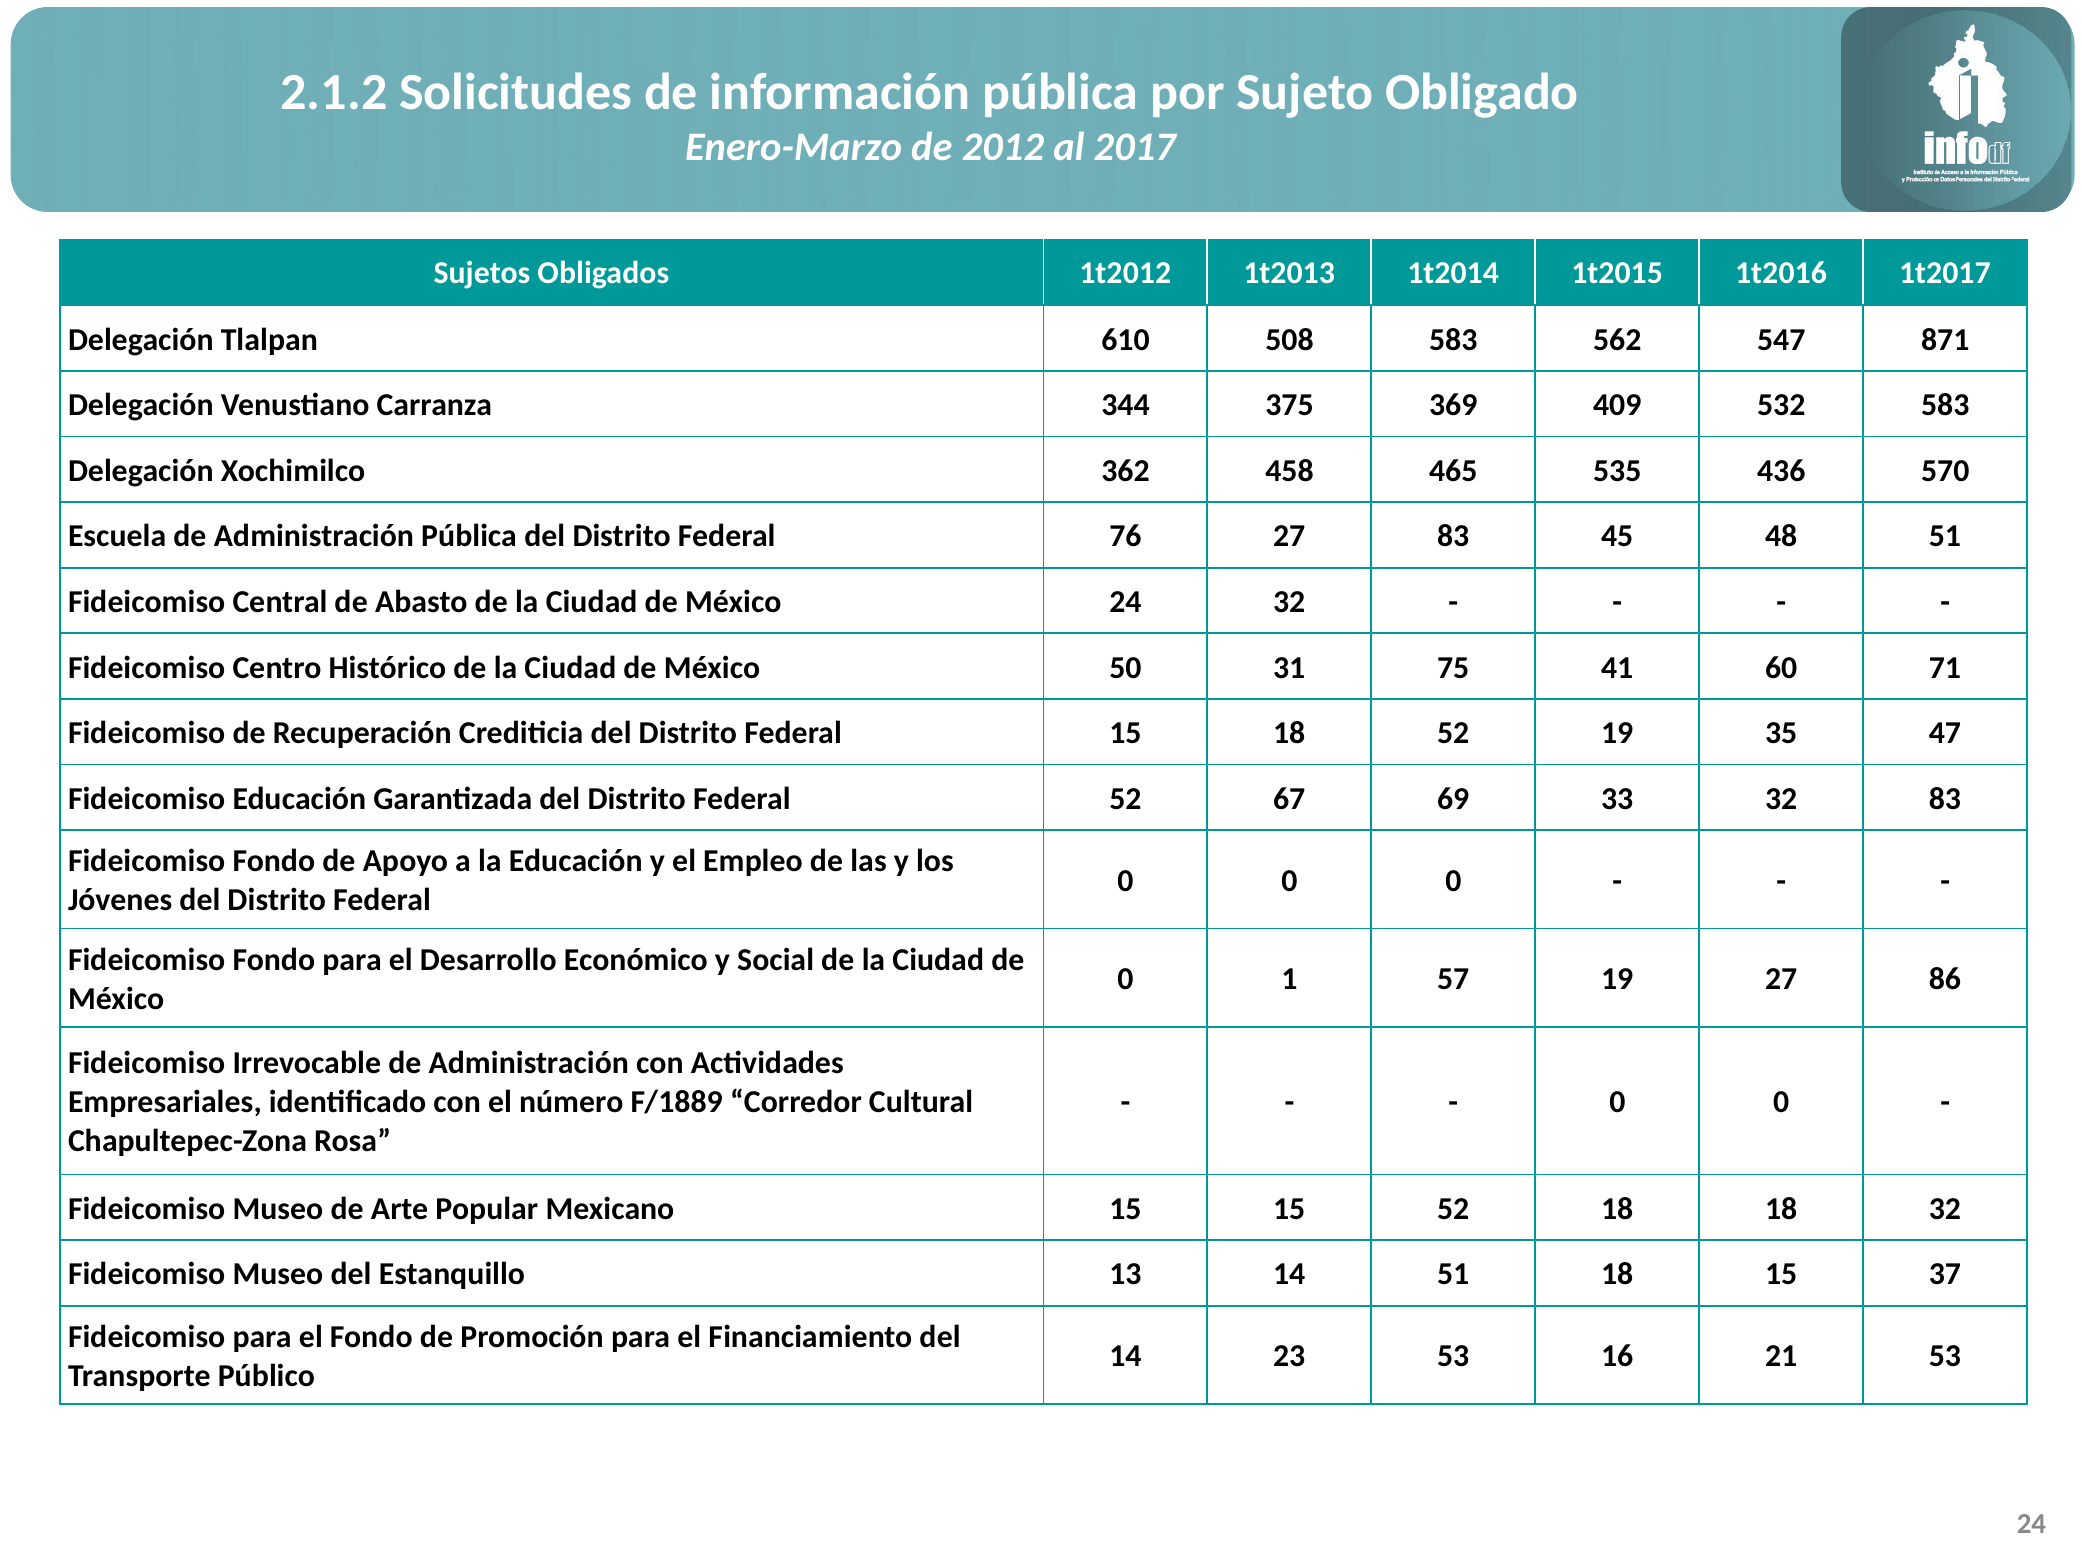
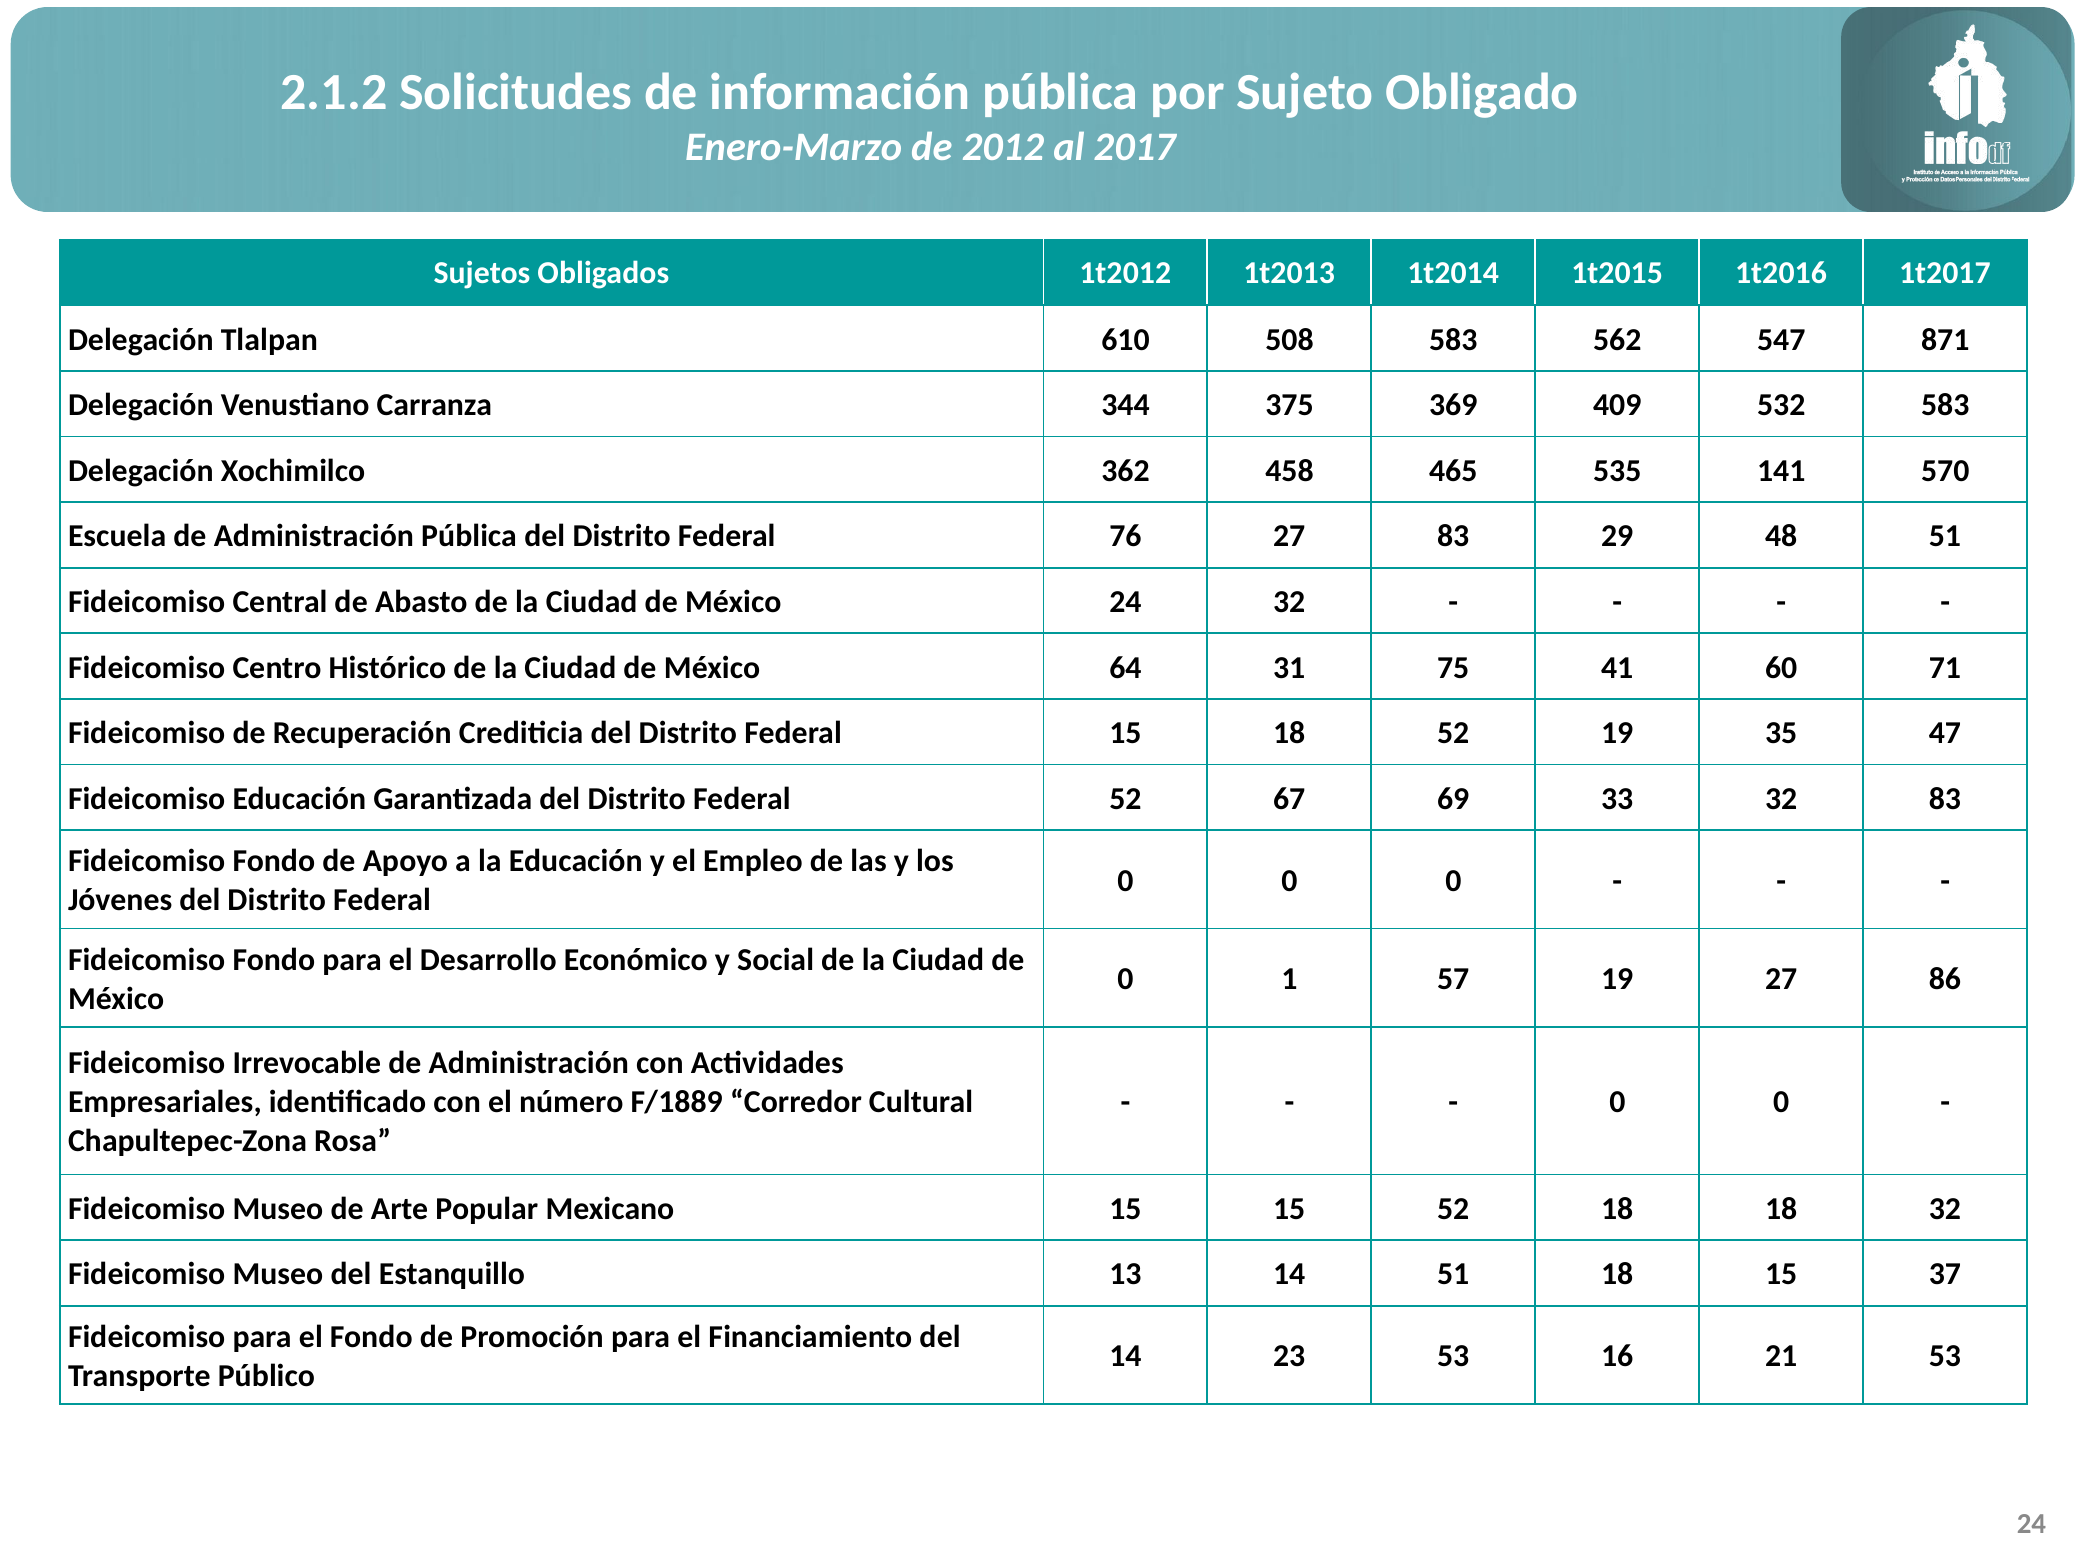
436: 436 -> 141
45: 45 -> 29
50: 50 -> 64
